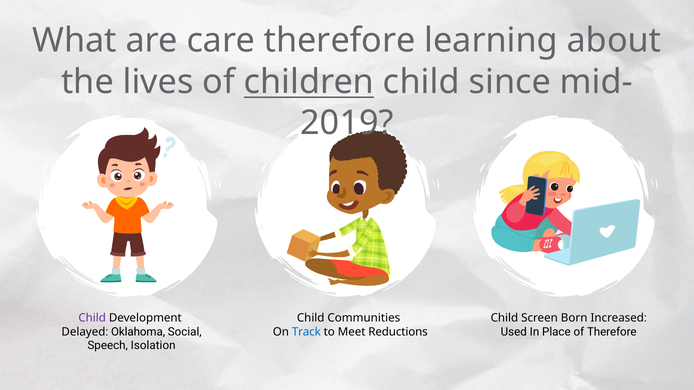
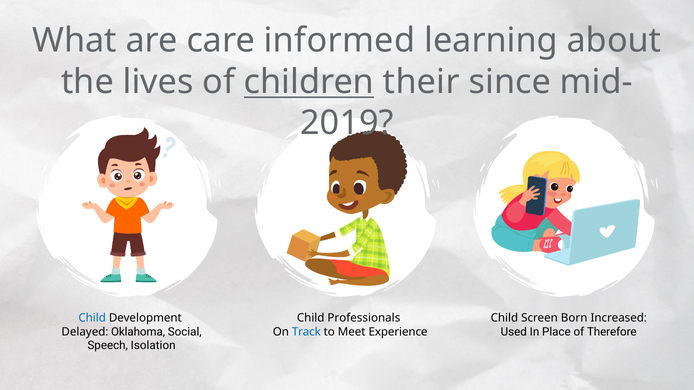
care therefore: therefore -> informed
child at (421, 82): child -> their
Child at (92, 318) colour: purple -> blue
Communities: Communities -> Professionals
Reductions: Reductions -> Experience
